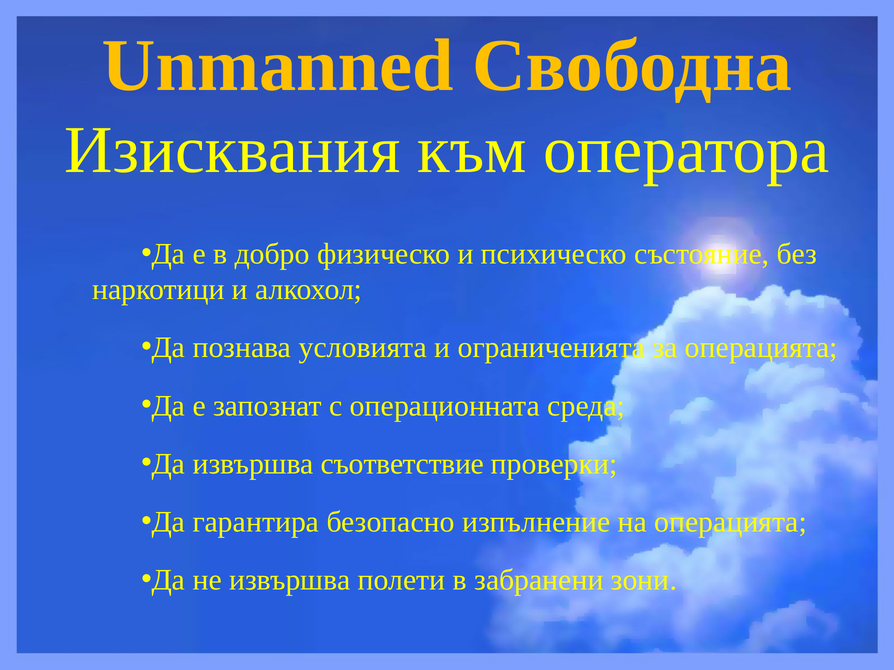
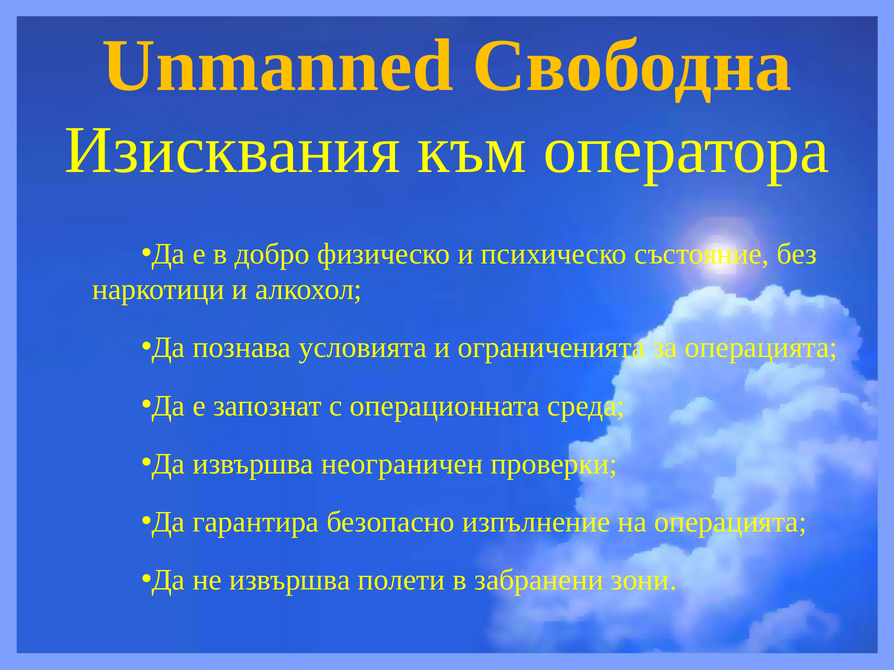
съответствие: съответствие -> неограничен
